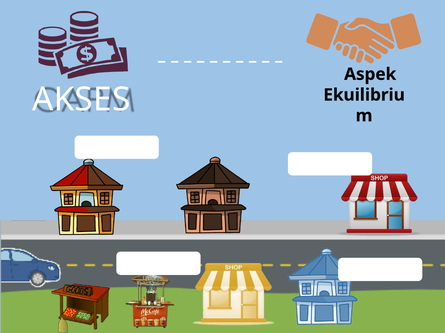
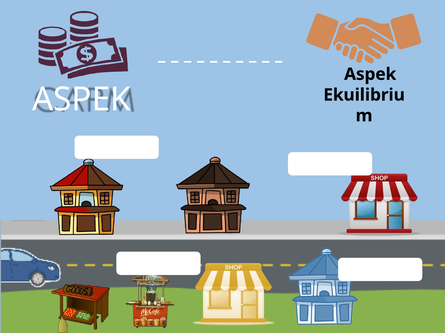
AKSES at (81, 100): AKSES -> ASPEK
